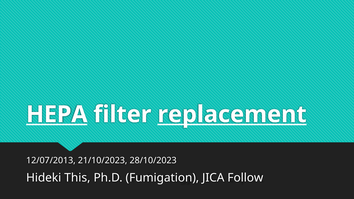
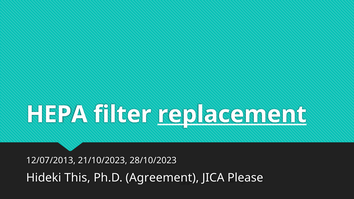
HEPA underline: present -> none
Fumigation: Fumigation -> Agreement
Follow: Follow -> Please
